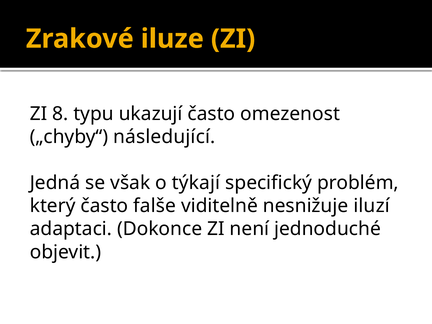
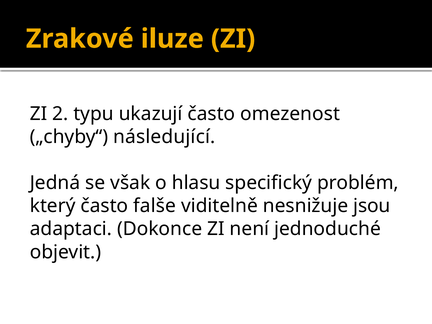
8: 8 -> 2
týkají: týkají -> hlasu
iluzí: iluzí -> jsou
